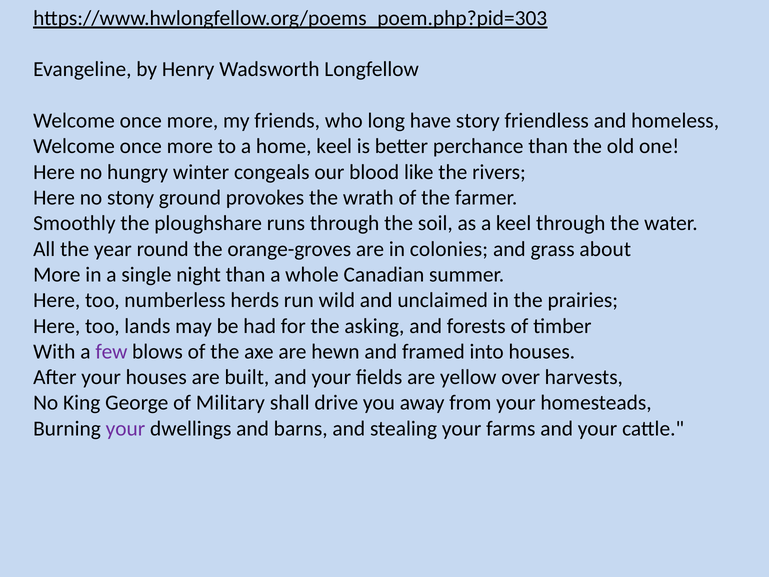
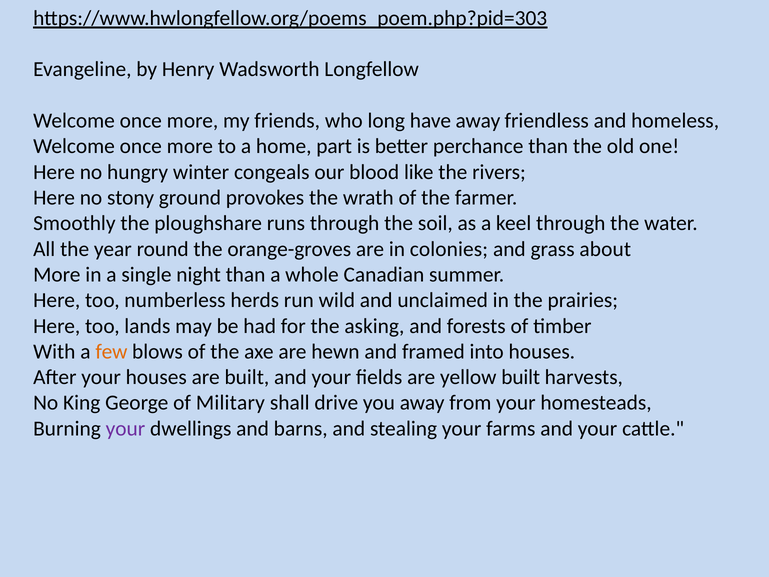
have story: story -> away
home keel: keel -> part
few colour: purple -> orange
yellow over: over -> built
